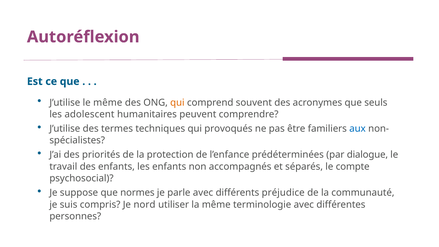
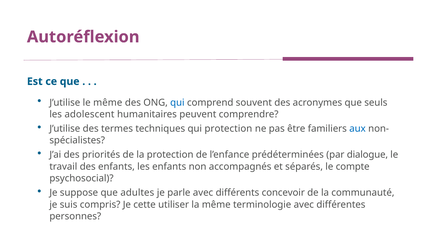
qui at (177, 103) colour: orange -> blue
qui provoqués: provoqués -> protection
normes: normes -> adultes
préjudice: préjudice -> concevoir
nord: nord -> cette
